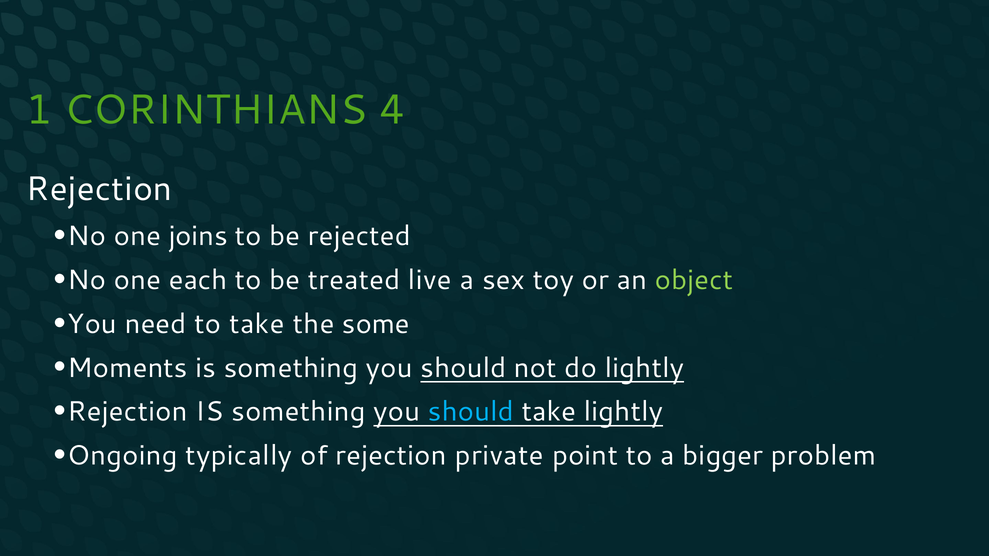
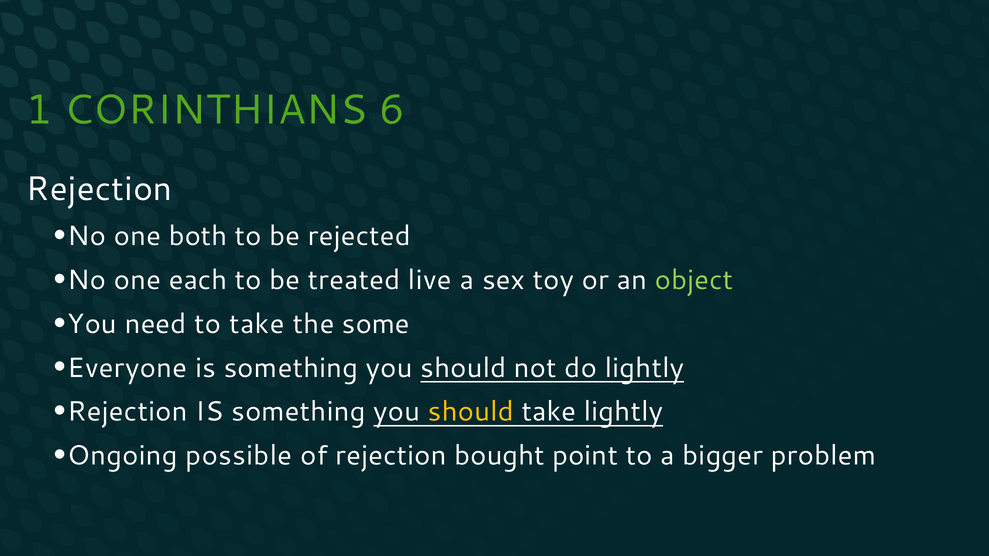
4: 4 -> 6
joins: joins -> both
Moments: Moments -> Everyone
should at (471, 412) colour: light blue -> yellow
typically: typically -> possible
private: private -> bought
